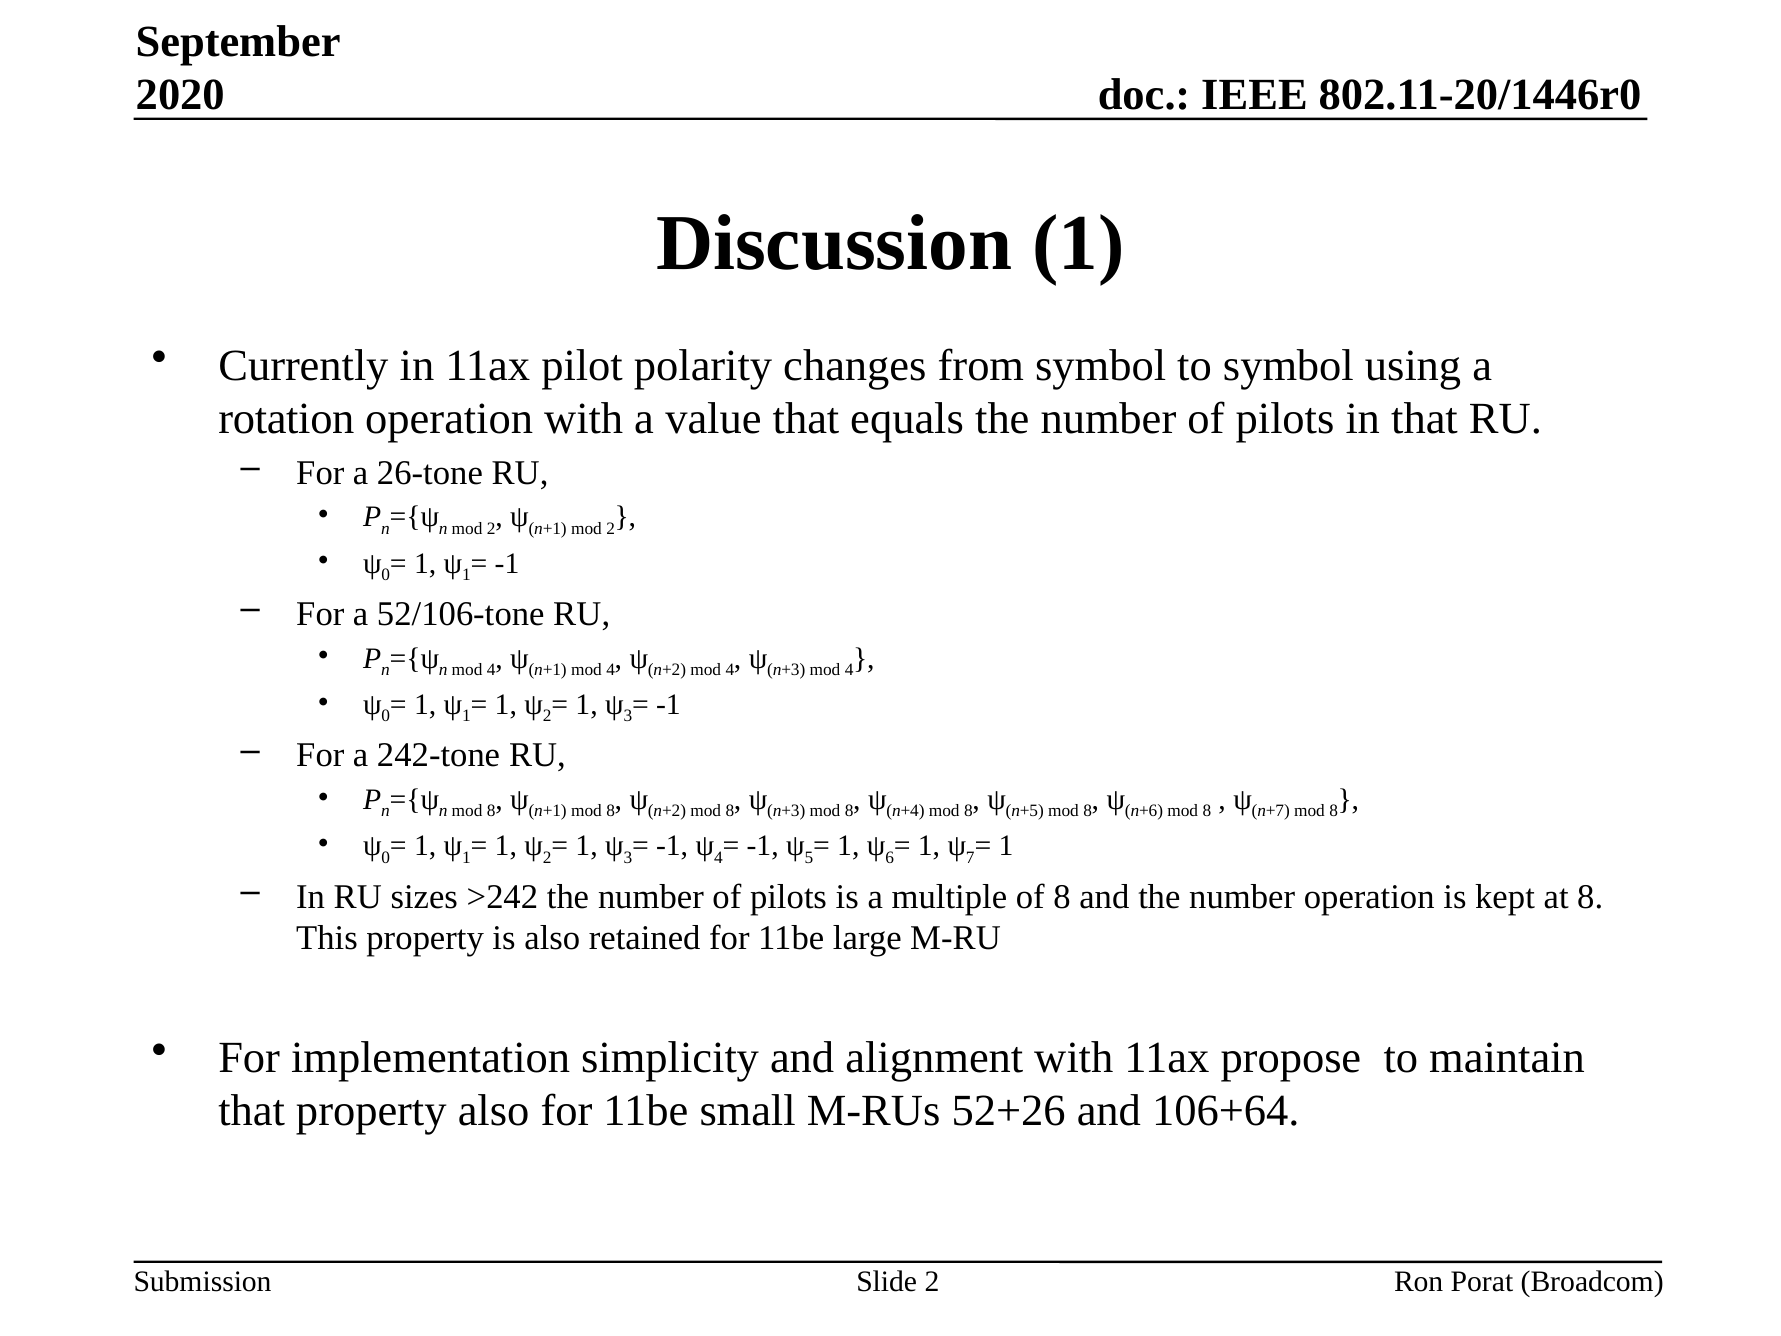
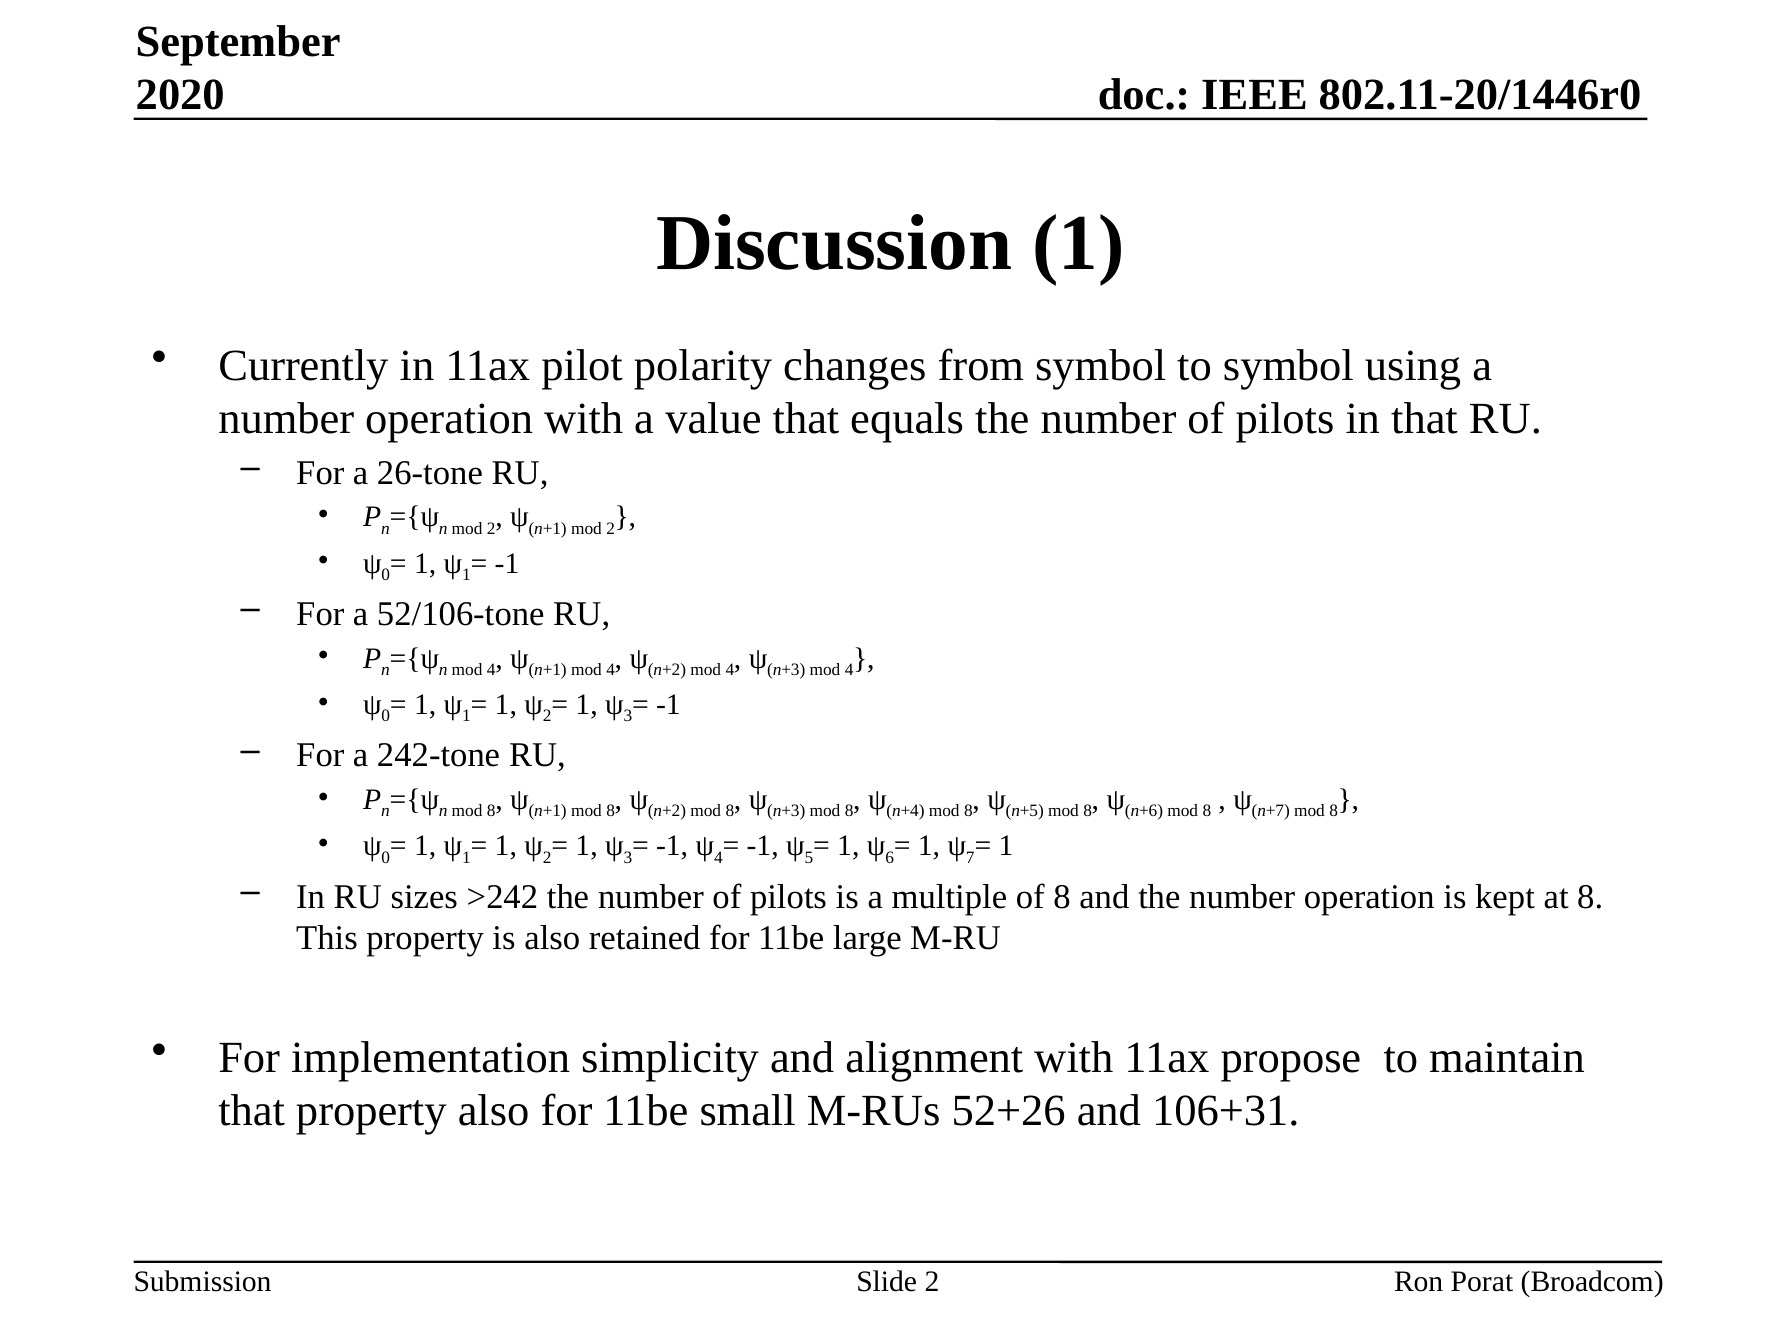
rotation at (286, 419): rotation -> number
106+64: 106+64 -> 106+31
